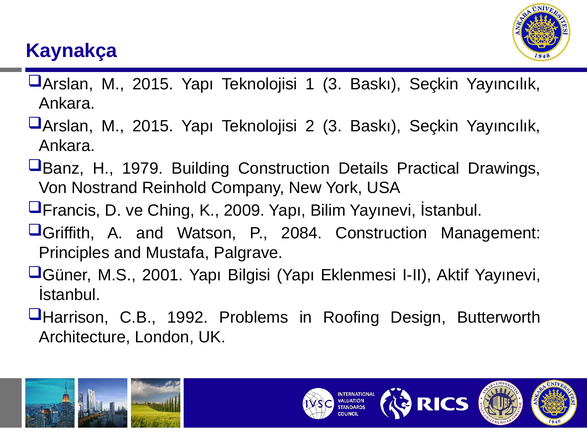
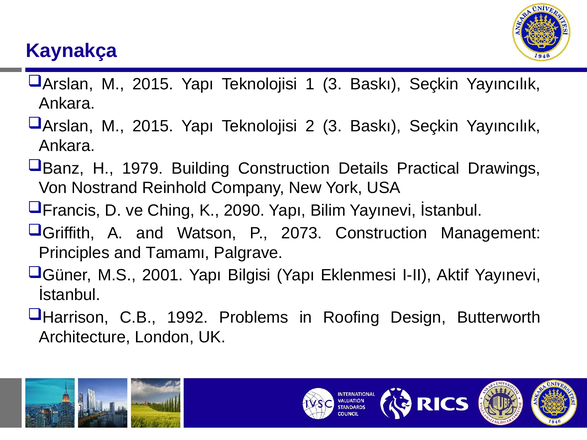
2009: 2009 -> 2090
2084: 2084 -> 2073
Mustafa: Mustafa -> Tamamı
